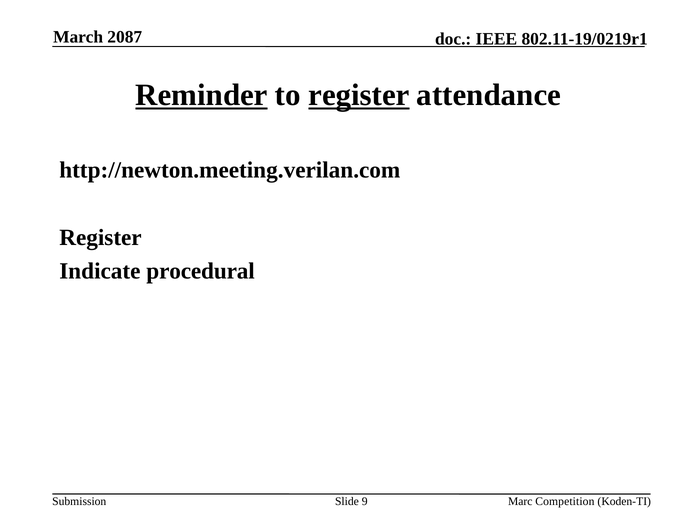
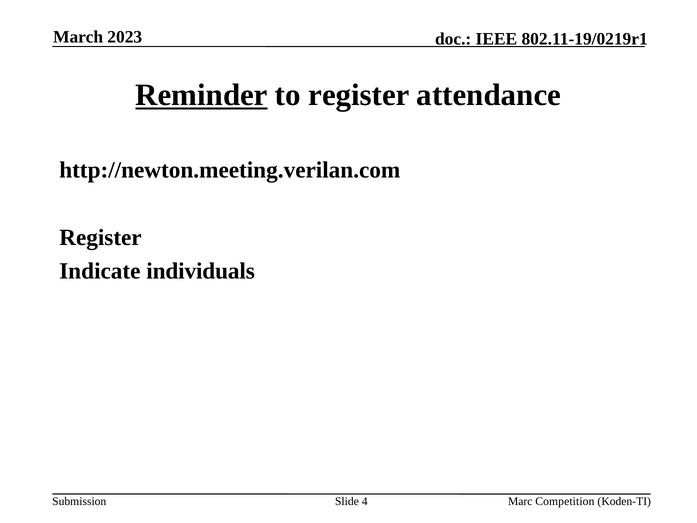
2087: 2087 -> 2023
register at (359, 95) underline: present -> none
procedural: procedural -> individuals
9: 9 -> 4
